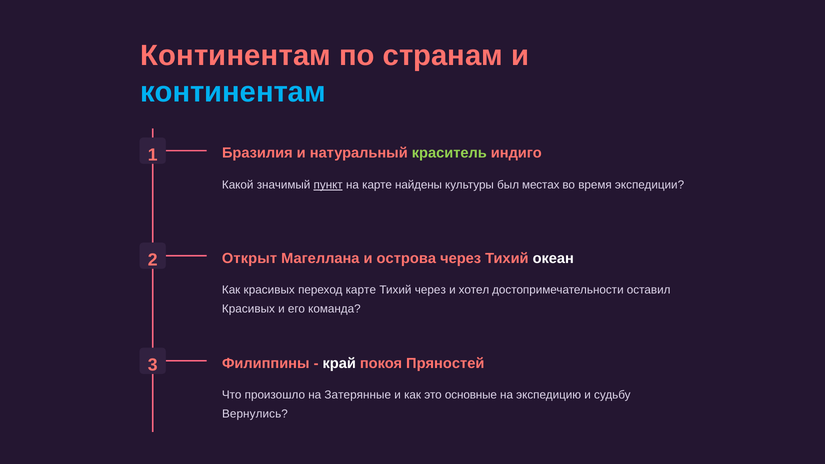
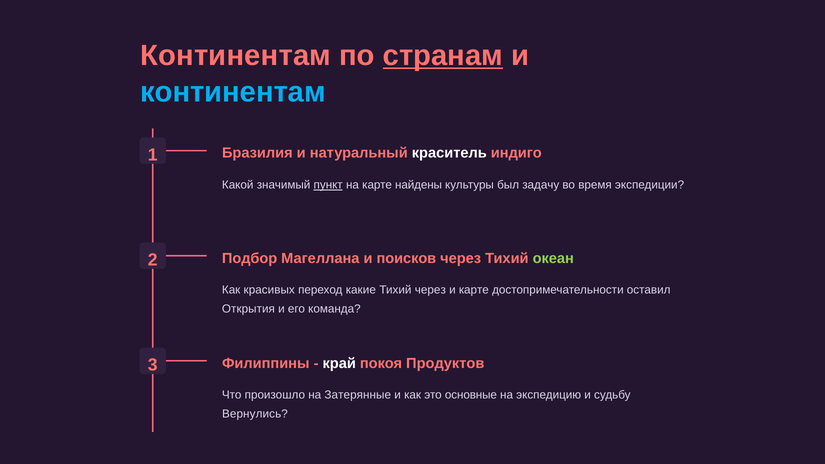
странам underline: none -> present
краситель colour: light green -> white
местах: местах -> задачу
Открыт: Открыт -> Подбор
острова: острова -> поисков
океан colour: white -> light green
переход карте: карте -> какие
и хотел: хотел -> карте
Красивых at (248, 309): Красивых -> Открытия
Пряностей: Пряностей -> Продуктов
